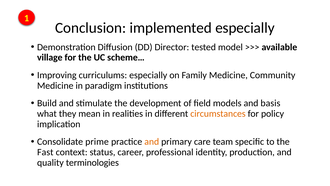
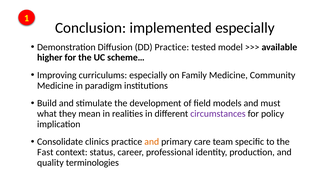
DD Director: Director -> Practice
village: village -> higher
basis: basis -> must
circumstances colour: orange -> purple
prime: prime -> clinics
